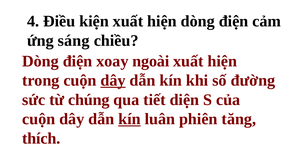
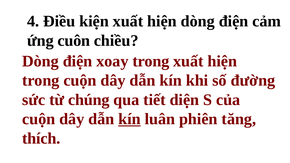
sáng: sáng -> cuôn
xoay ngoài: ngoài -> trong
dây at (113, 80) underline: present -> none
